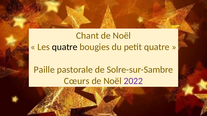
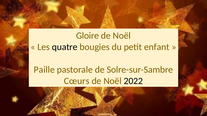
Chant: Chant -> Gloire
petit quatre: quatre -> enfant
2022 colour: purple -> black
